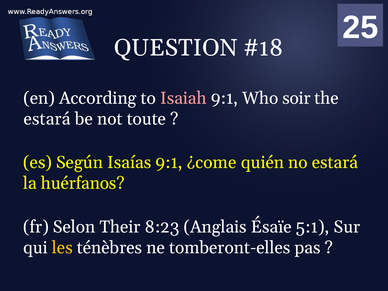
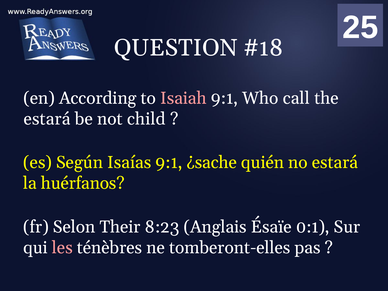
soir: soir -> call
toute: toute -> child
¿come: ¿come -> ¿sache
5:1: 5:1 -> 0:1
les colour: yellow -> pink
